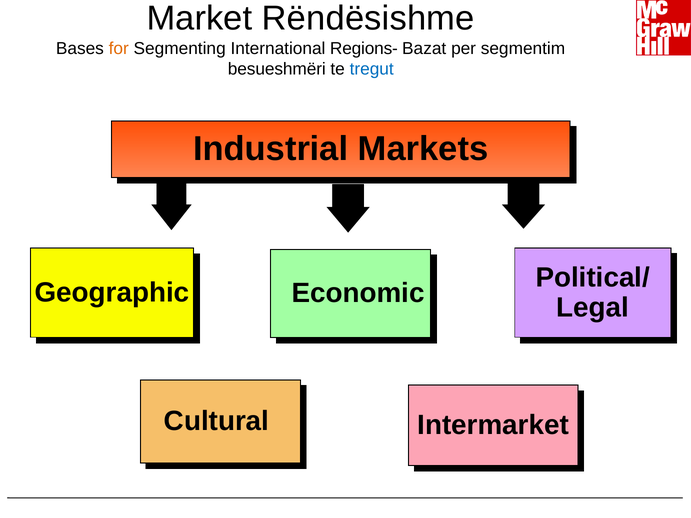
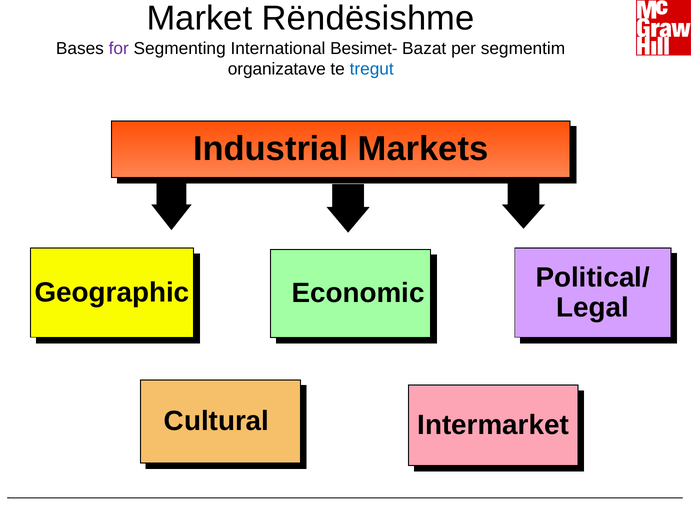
for colour: orange -> purple
Regions-: Regions- -> Besimet-
besueshmëri: besueshmëri -> organizatave
